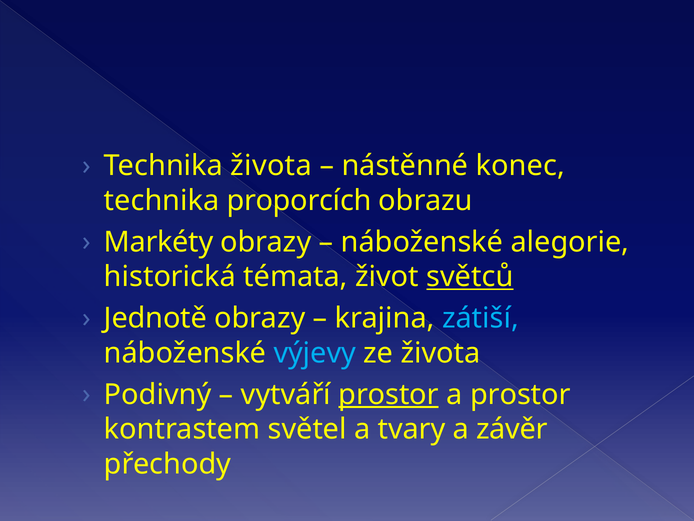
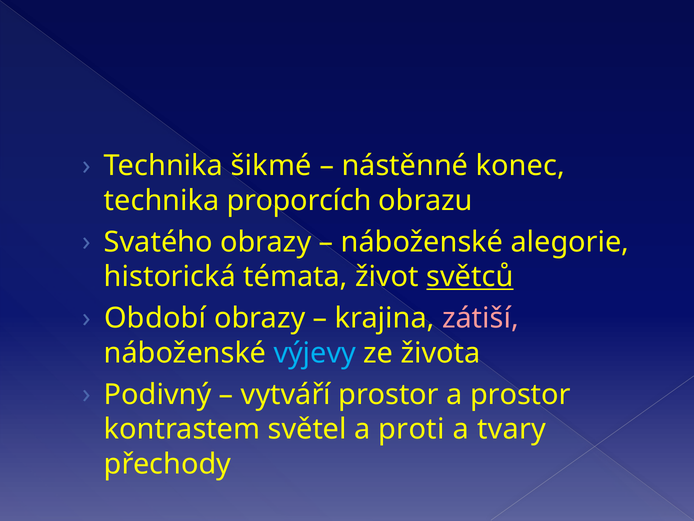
Technika života: života -> šikmé
Markéty: Markéty -> Svatého
Jednotě: Jednotě -> Období
zátiší colour: light blue -> pink
prostor at (389, 394) underline: present -> none
tvary: tvary -> proti
závěr: závěr -> tvary
